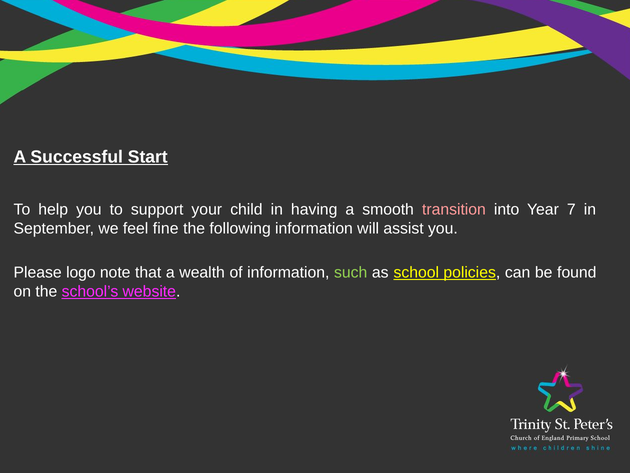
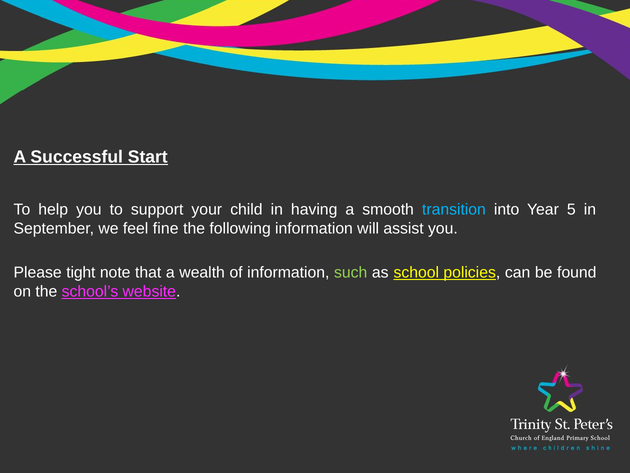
transition colour: pink -> light blue
7: 7 -> 5
logo: logo -> tight
